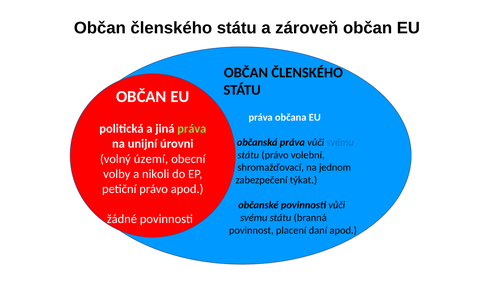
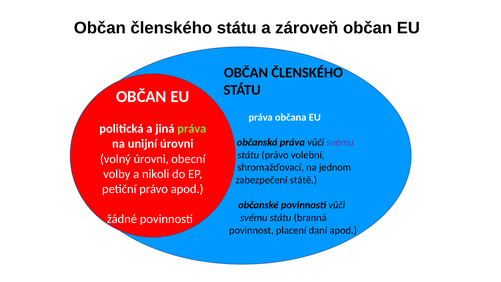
svému at (340, 142) colour: blue -> purple
volný území: území -> úrovni
týkat: týkat -> státě
